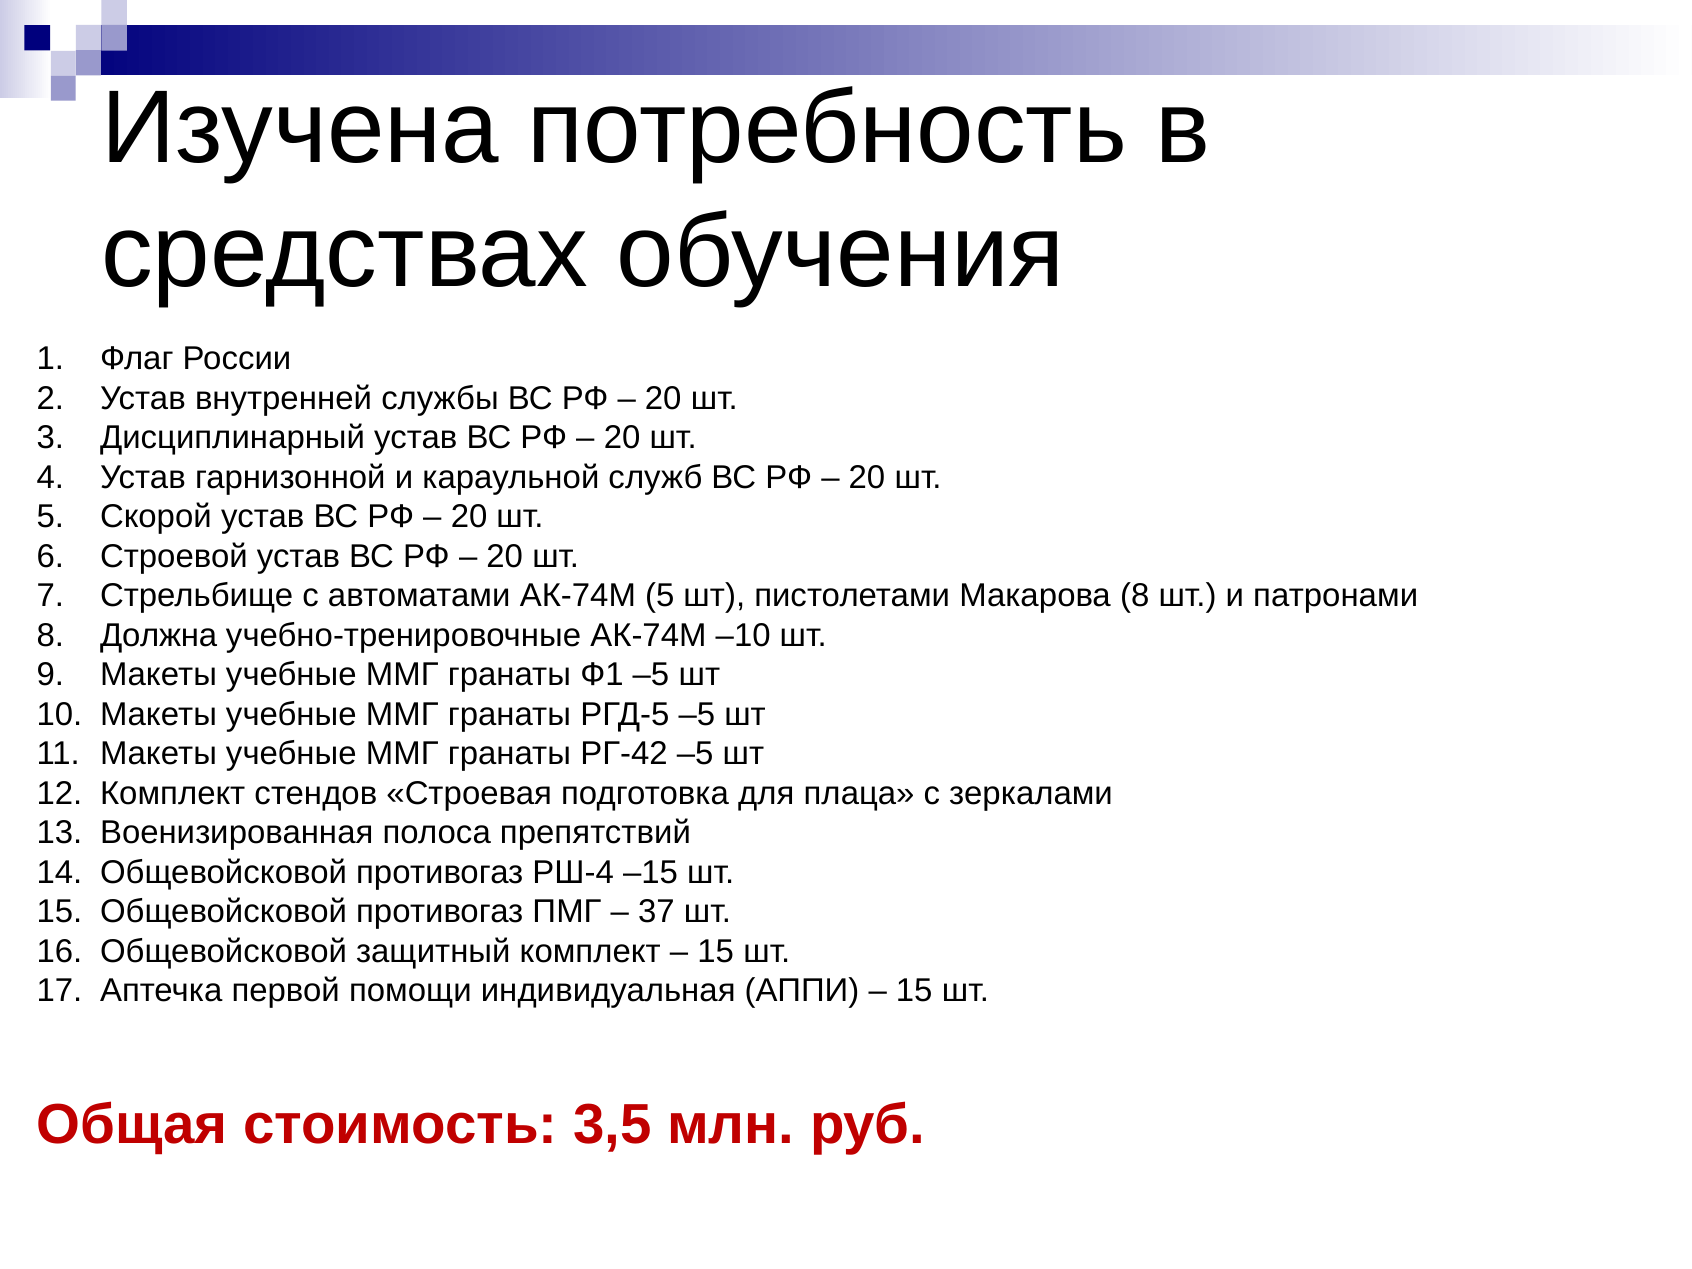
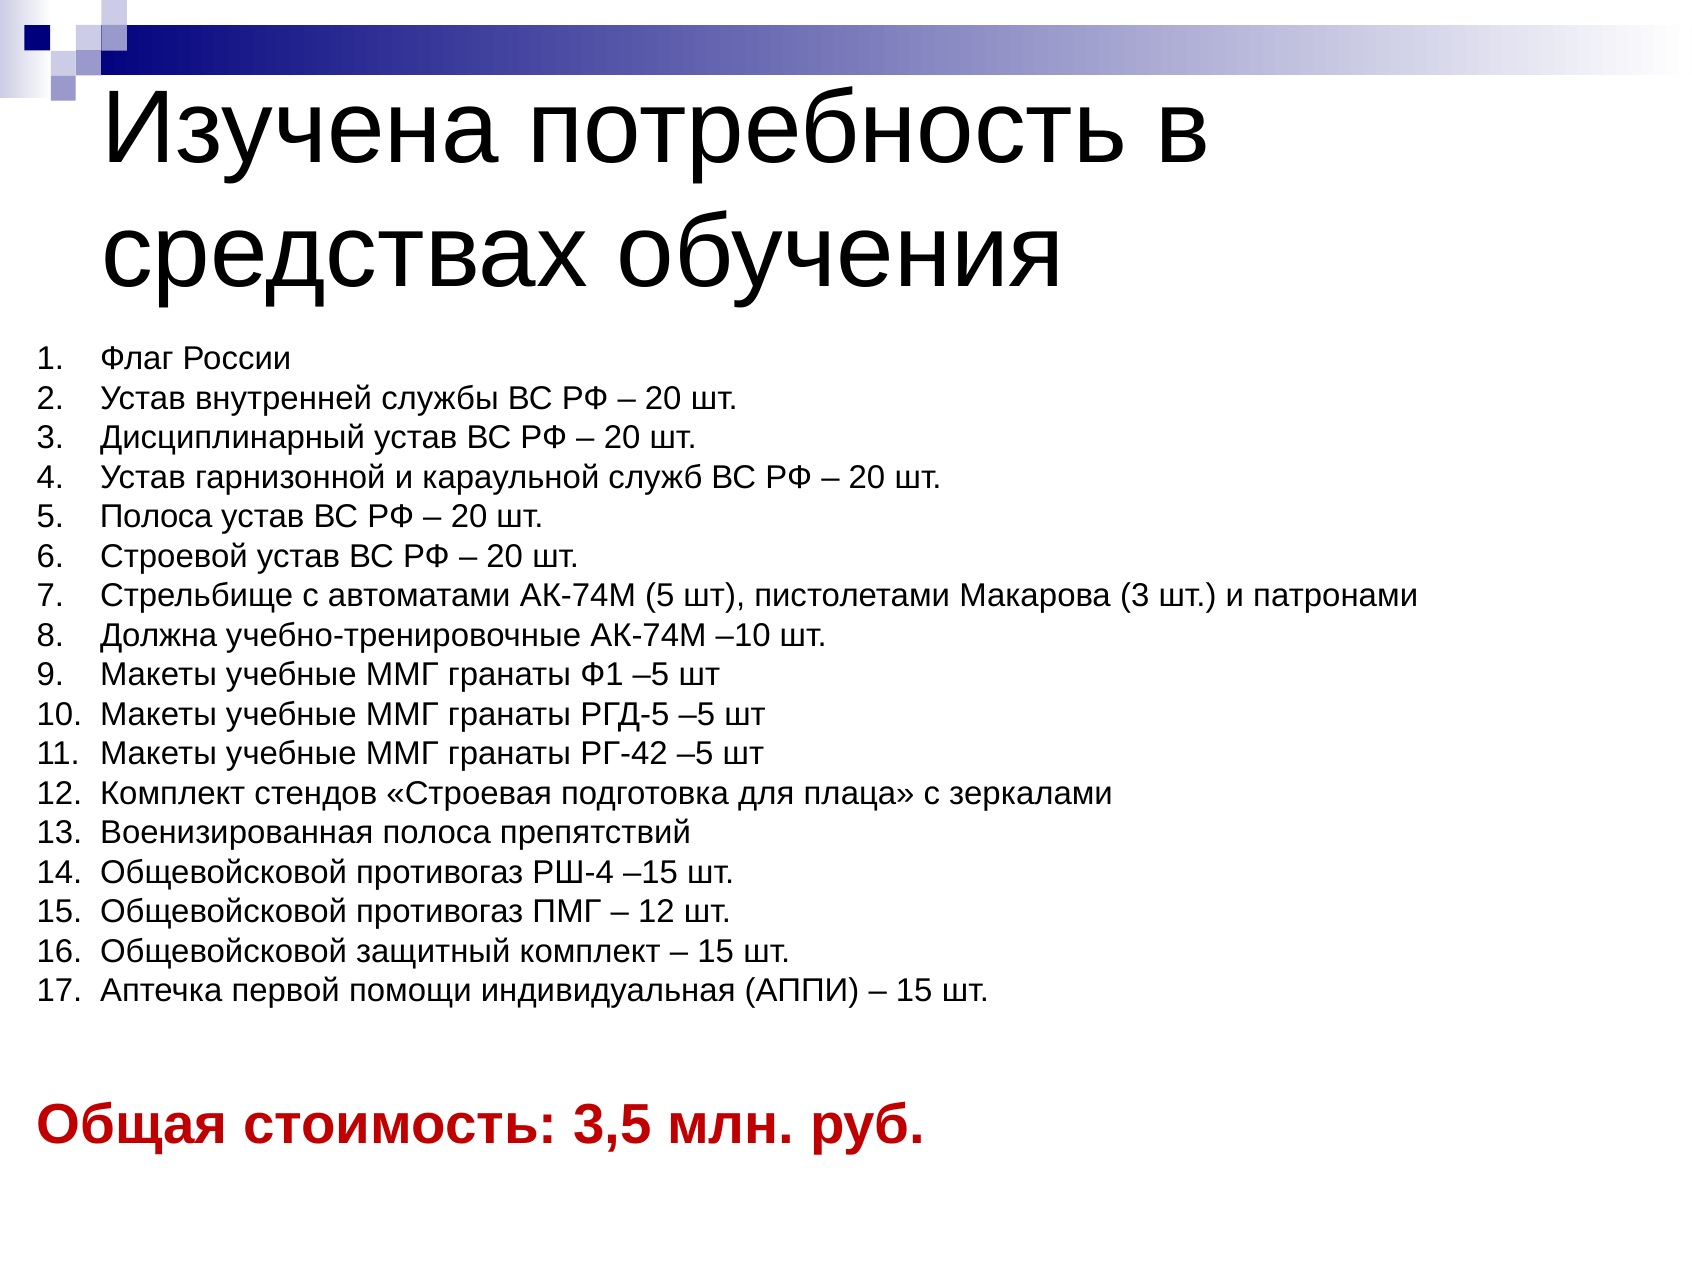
5 Скорой: Скорой -> Полоса
Макарова 8: 8 -> 3
37 at (656, 912): 37 -> 12
